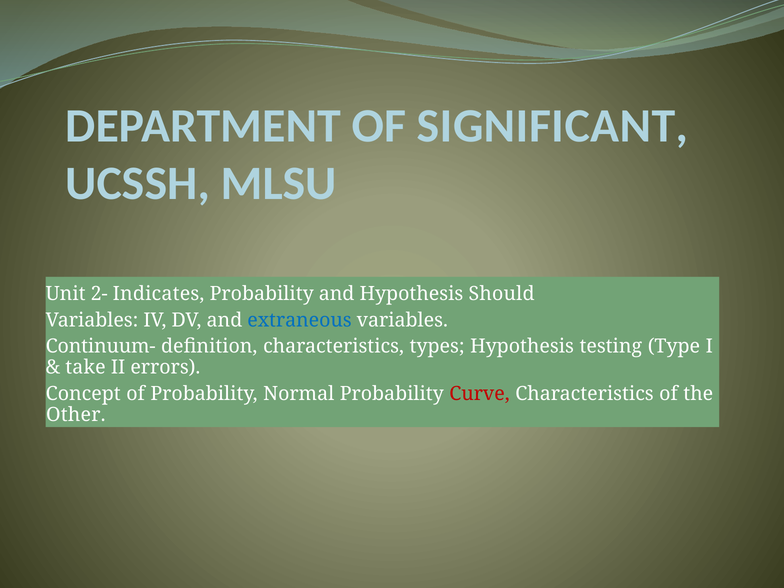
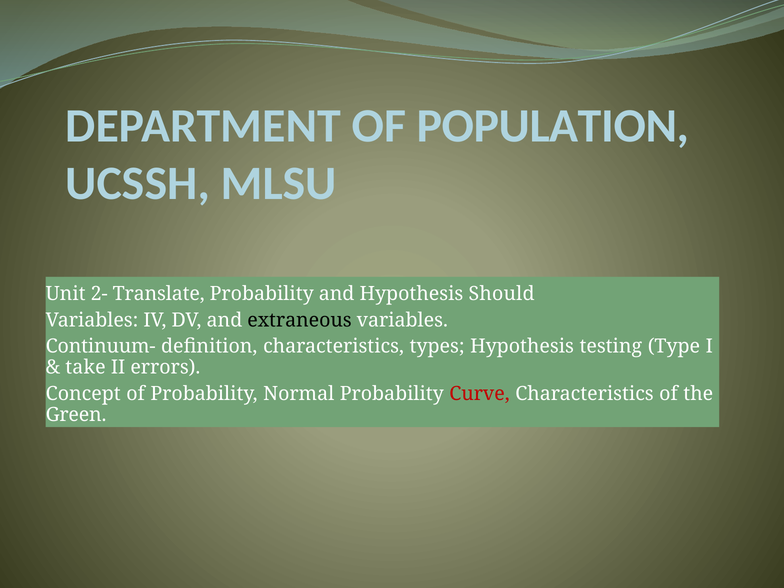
SIGNIFICANT: SIGNIFICANT -> POPULATION
Indicates: Indicates -> Translate
extraneous colour: blue -> black
Other: Other -> Green
